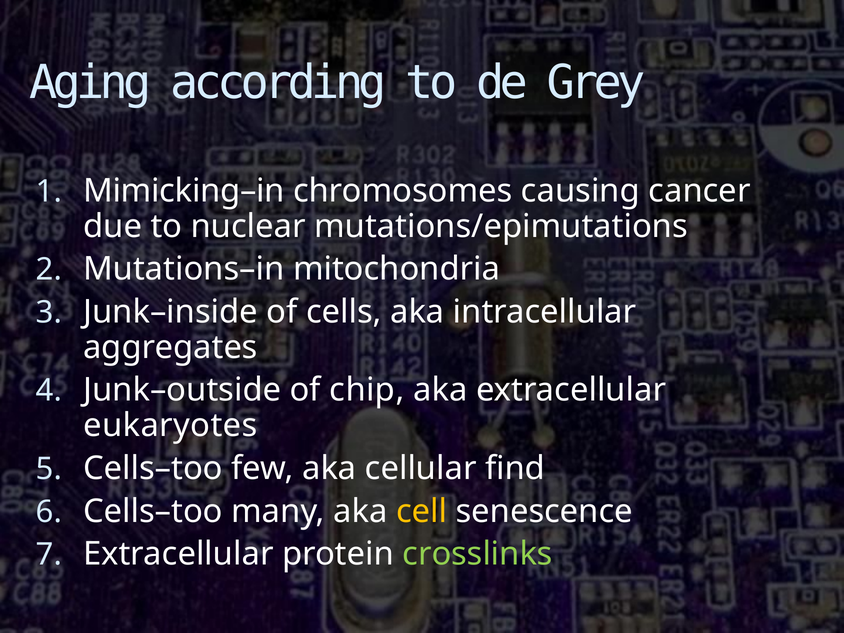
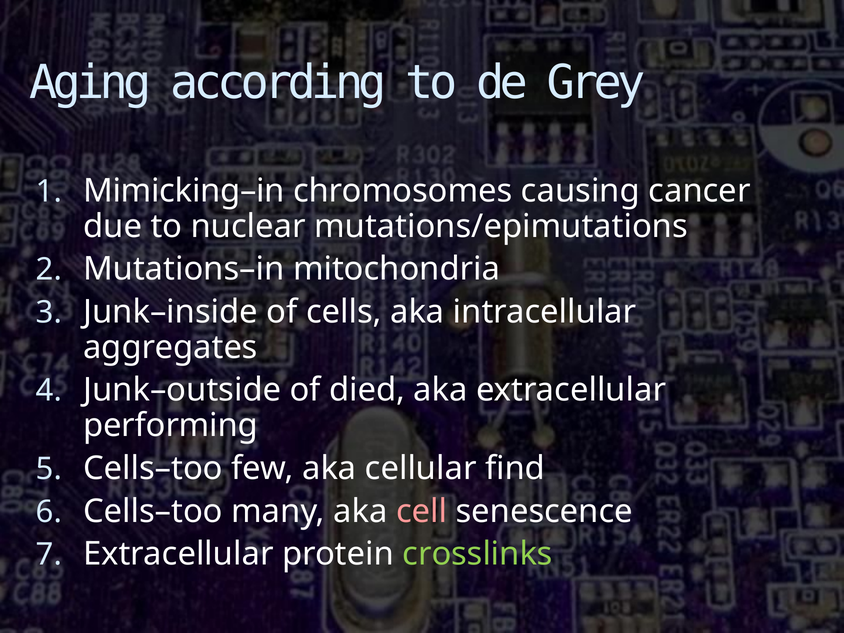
chip: chip -> died
eukaryotes: eukaryotes -> performing
cell colour: yellow -> pink
